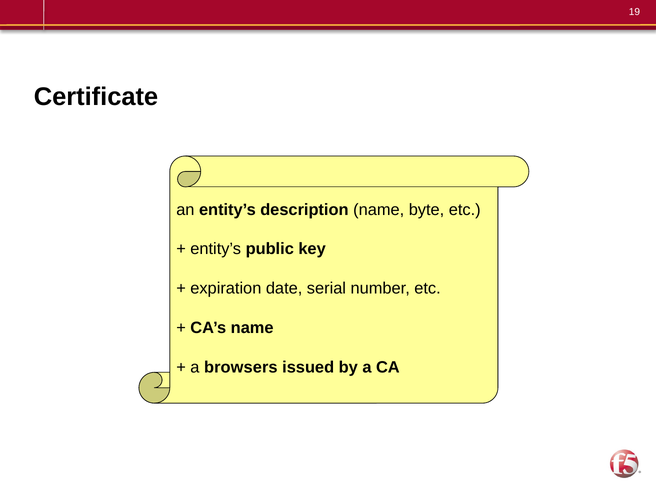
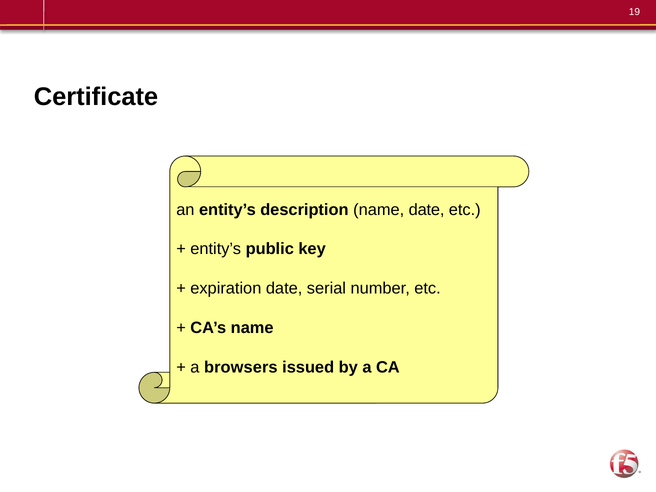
name byte: byte -> date
